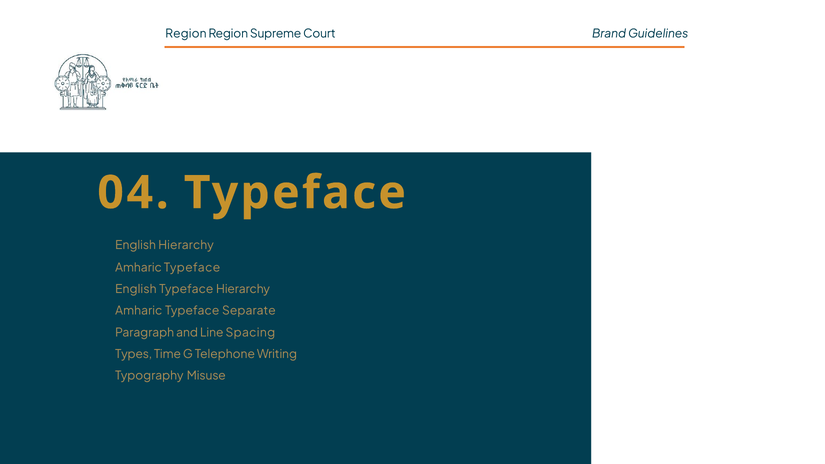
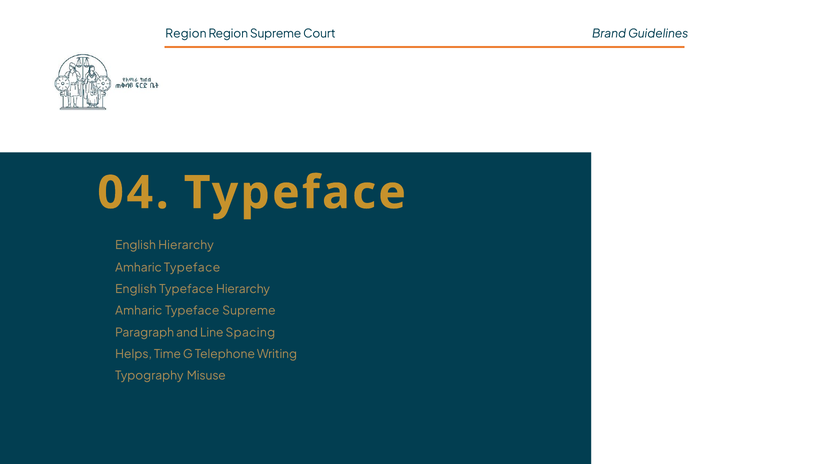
Typeface Separate: Separate -> Supreme
Types: Types -> Helps
